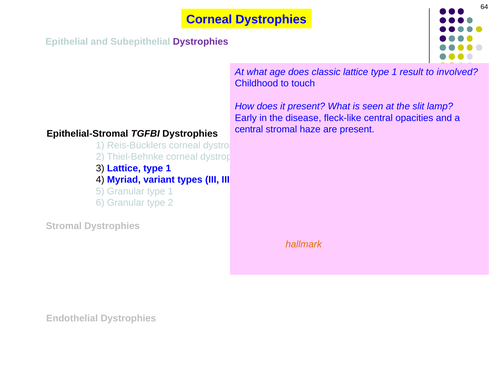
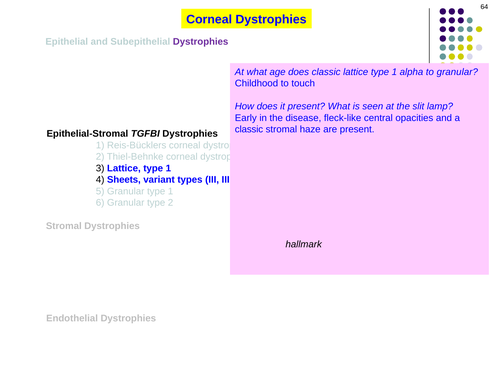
result: result -> alpha
to involved: involved -> granular
central at (249, 130): central -> classic
4 Myriad: Myriad -> Sheets
hallmark colour: orange -> black
